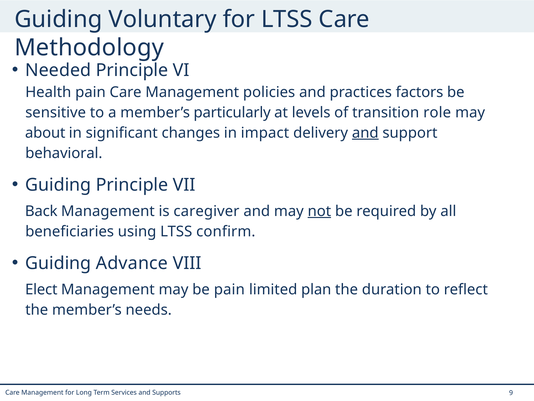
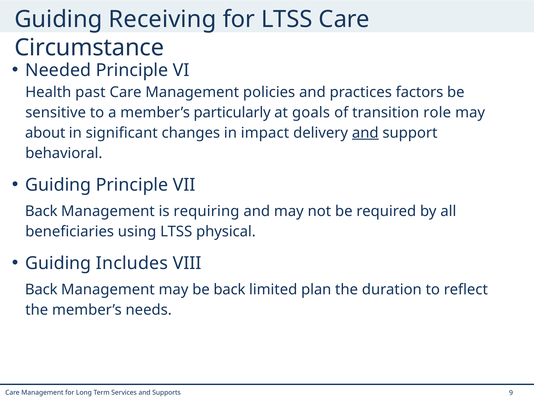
Voluntary: Voluntary -> Receiving
Methodology: Methodology -> Circumstance
Health pain: pain -> past
levels: levels -> goals
caregiver: caregiver -> requiring
not underline: present -> none
confirm: confirm -> physical
Advance: Advance -> Includes
Elect at (41, 289): Elect -> Back
be pain: pain -> back
